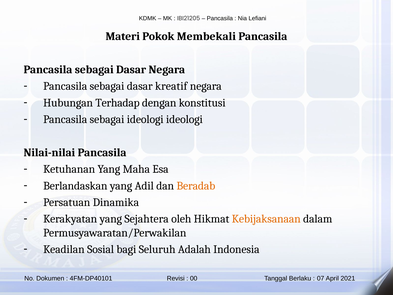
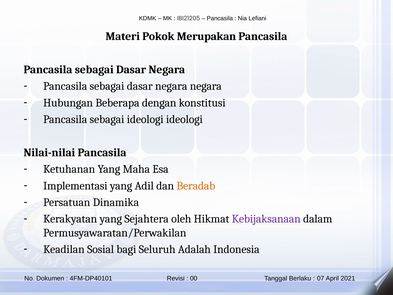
Membekali: Membekali -> Merupakan
kreatif at (171, 86): kreatif -> negara
Terhadap: Terhadap -> Beberapa
Berlandaskan: Berlandaskan -> Implementasi
Kebijaksanaan colour: orange -> purple
